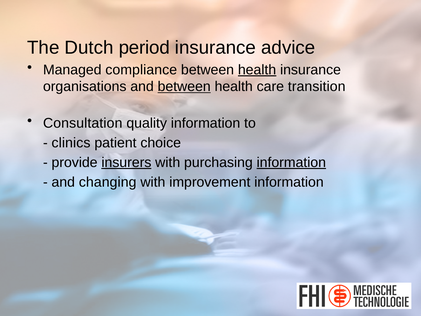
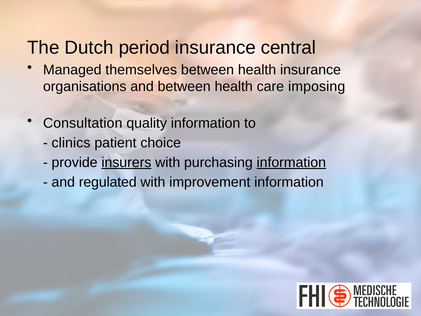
advice: advice -> central
compliance: compliance -> themselves
health at (257, 70) underline: present -> none
between at (184, 86) underline: present -> none
transition: transition -> imposing
changing: changing -> regulated
